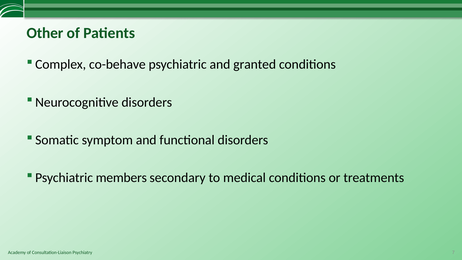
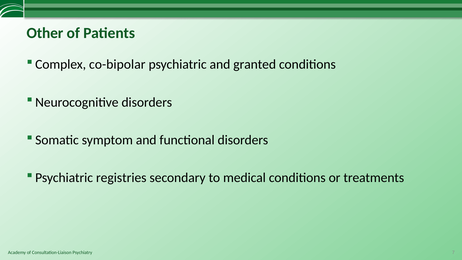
co-behave: co-behave -> co-bipolar
members: members -> registries
